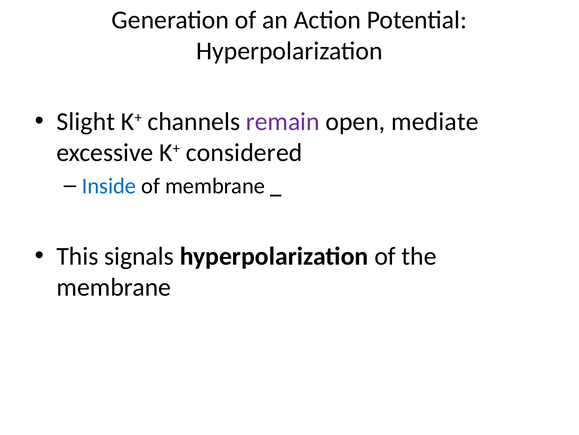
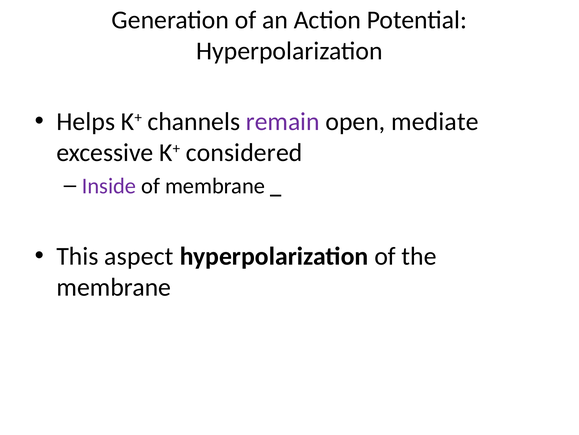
Slight: Slight -> Helps
Inside colour: blue -> purple
signals: signals -> aspect
